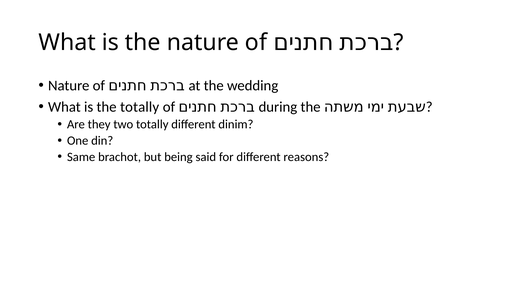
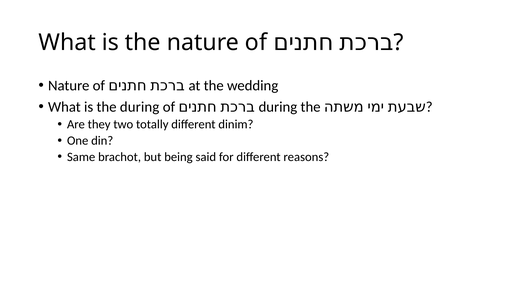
the totally: totally -> during
